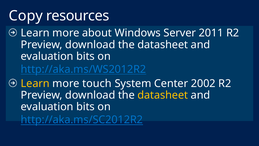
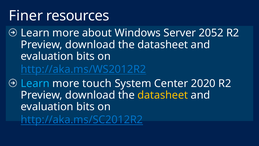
Copy: Copy -> Finer
2011: 2011 -> 2052
Learn at (35, 83) colour: yellow -> light blue
2002: 2002 -> 2020
